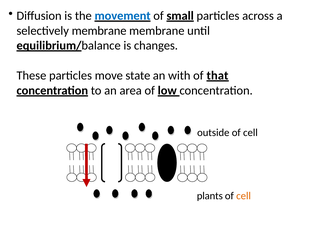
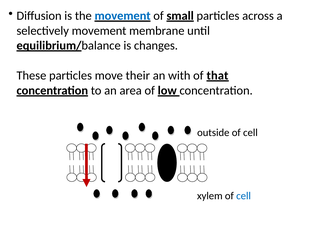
selectively membrane: membrane -> movement
state: state -> their
plants: plants -> xylem
cell at (244, 196) colour: orange -> blue
